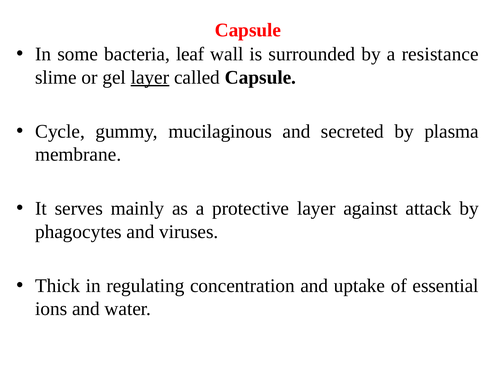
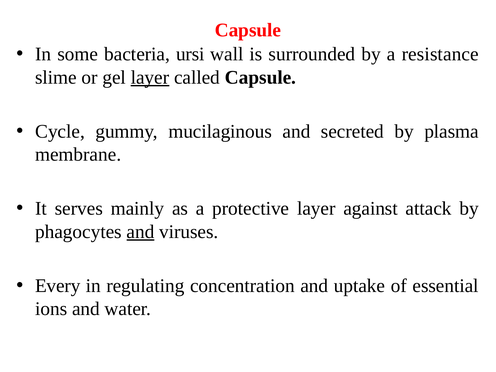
leaf: leaf -> ursi
and at (140, 232) underline: none -> present
Thick: Thick -> Every
